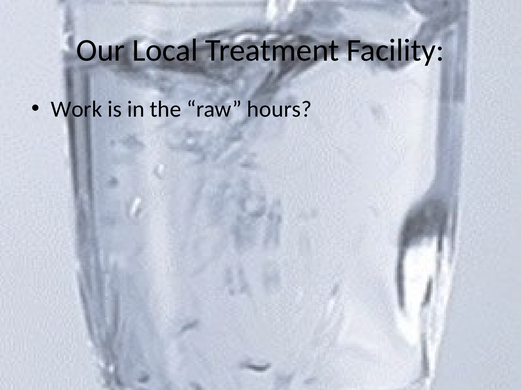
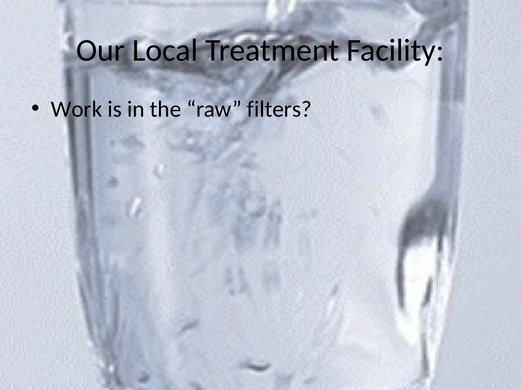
hours: hours -> filters
